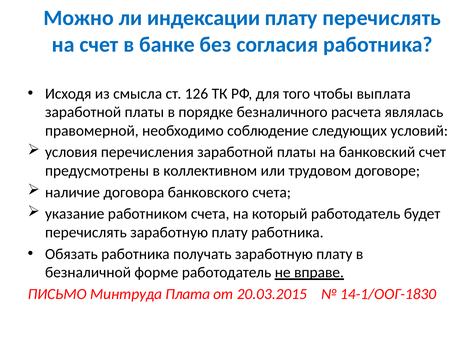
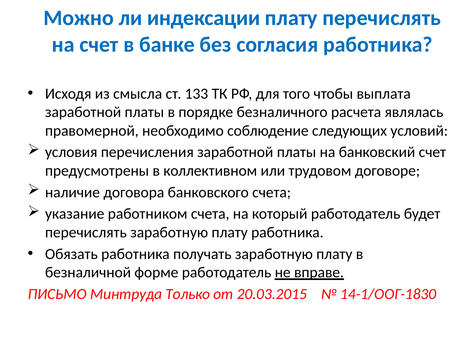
126: 126 -> 133
Плата: Плата -> Только
